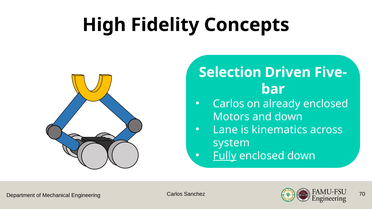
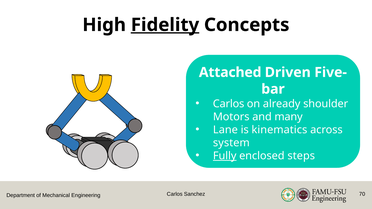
Fidelity underline: none -> present
Selection: Selection -> Attached
already enclosed: enclosed -> shoulder
and down: down -> many
enclosed down: down -> steps
